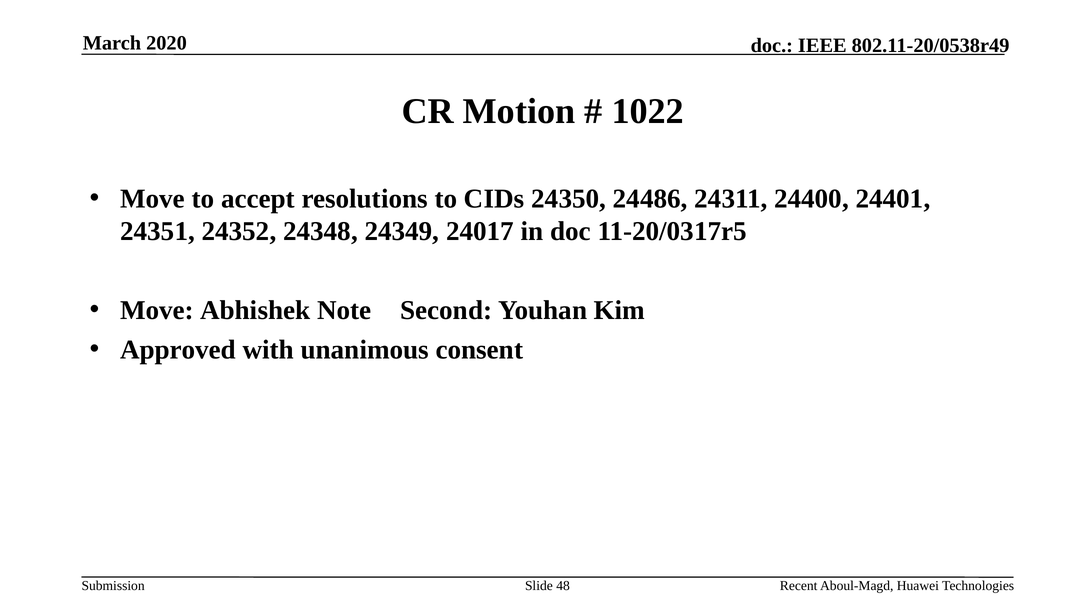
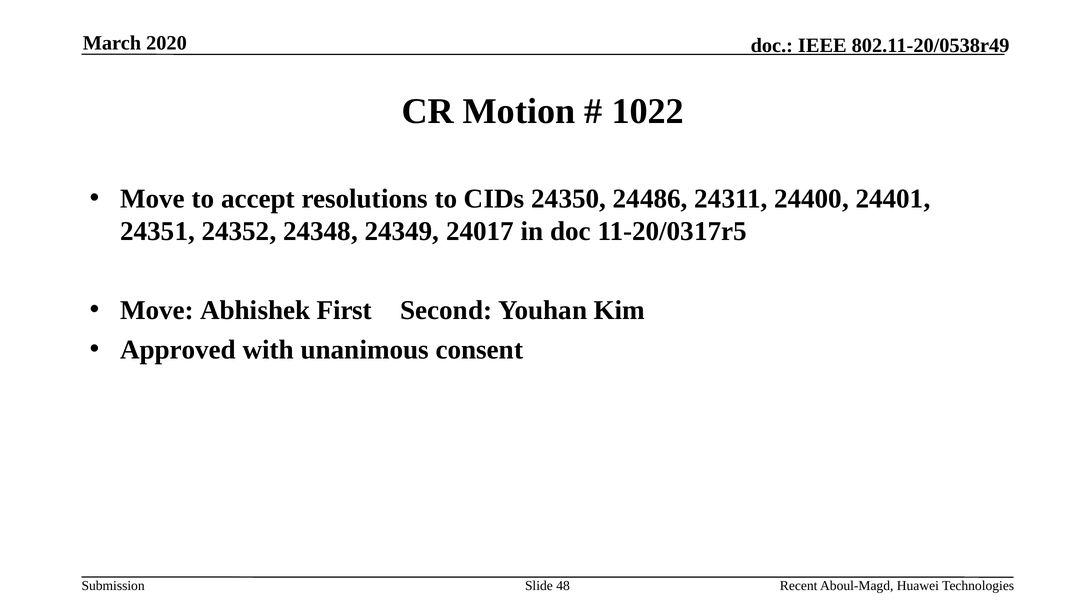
Note: Note -> First
